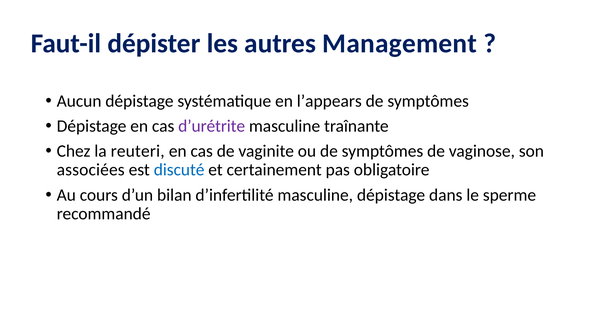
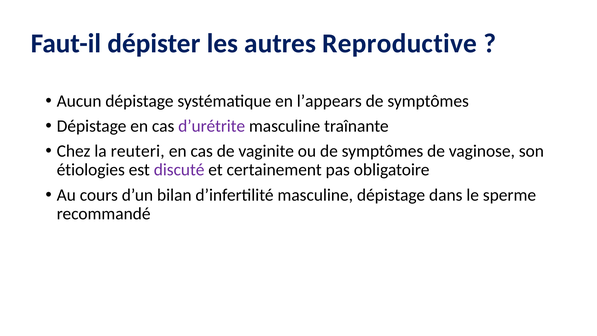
Management: Management -> Reproductive
associées: associées -> étiologies
discuté colour: blue -> purple
